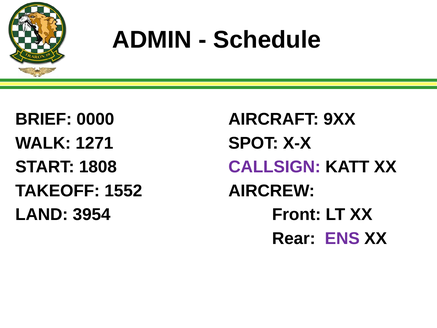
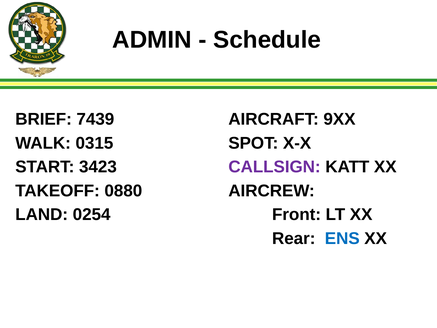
0000: 0000 -> 7439
1271: 1271 -> 0315
1808: 1808 -> 3423
1552: 1552 -> 0880
3954: 3954 -> 0254
ENS colour: purple -> blue
